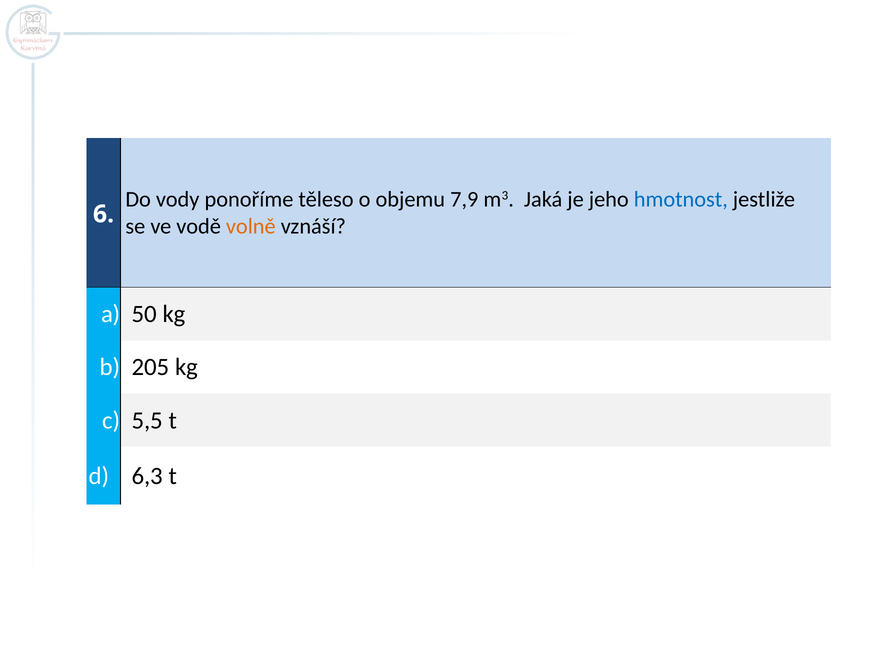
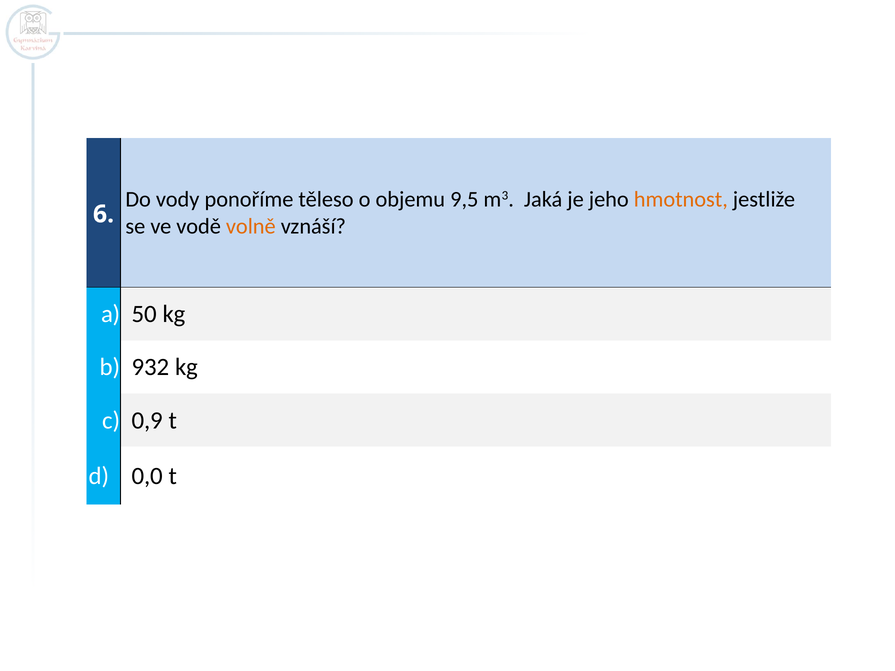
7,9: 7,9 -> 9,5
hmotnost colour: blue -> orange
205: 205 -> 932
5,5: 5,5 -> 0,9
6,3: 6,3 -> 0,0
